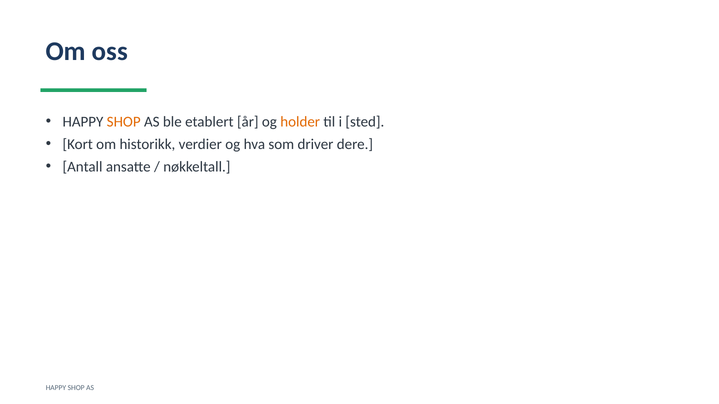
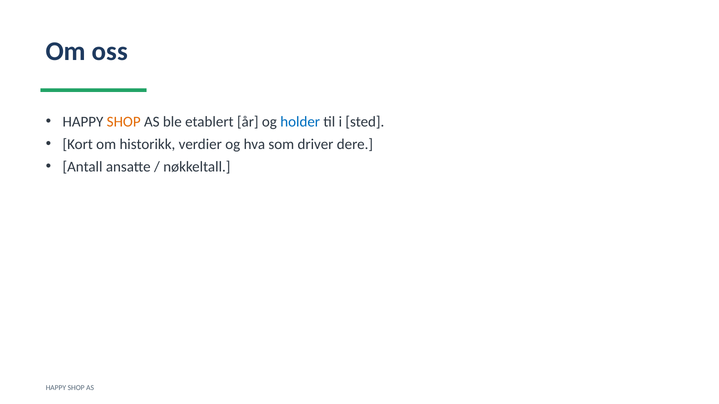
holder colour: orange -> blue
